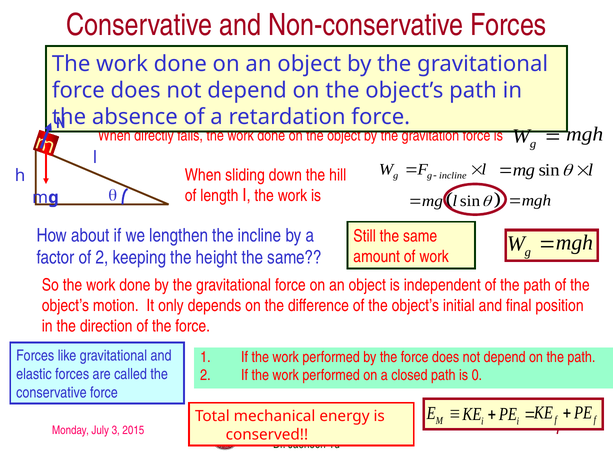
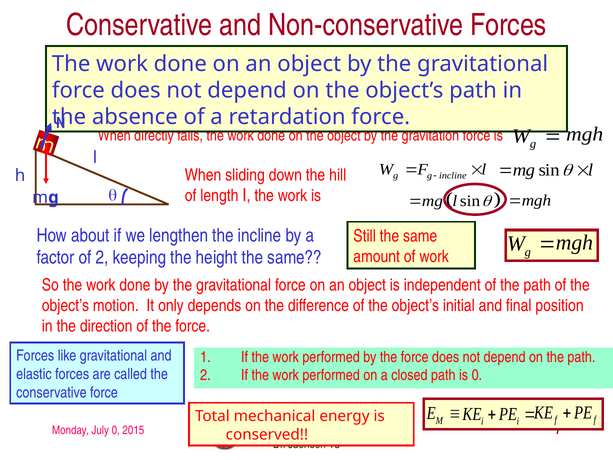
July 3: 3 -> 0
